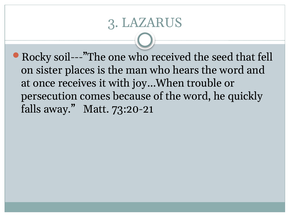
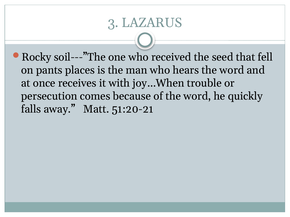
sister: sister -> pants
73:20-21: 73:20-21 -> 51:20-21
